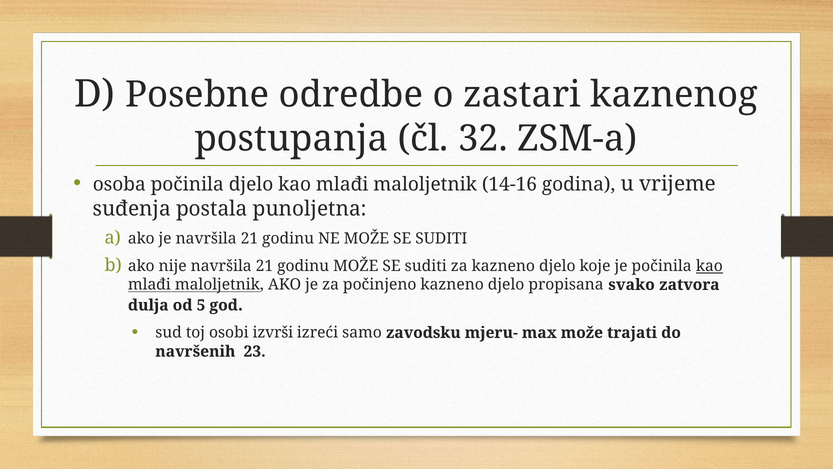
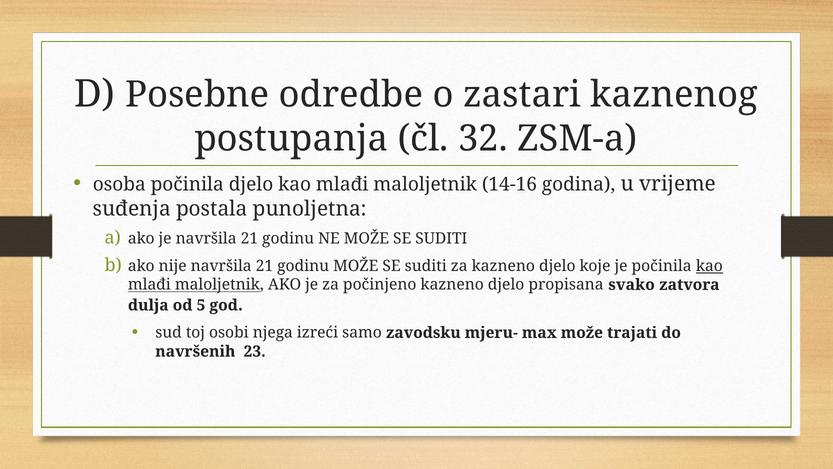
izvrši: izvrši -> njega
